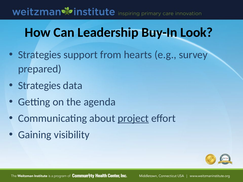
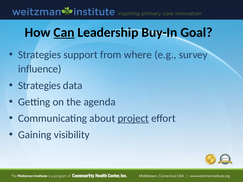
Can underline: none -> present
Look: Look -> Goal
hearts: hearts -> where
prepared: prepared -> influence
